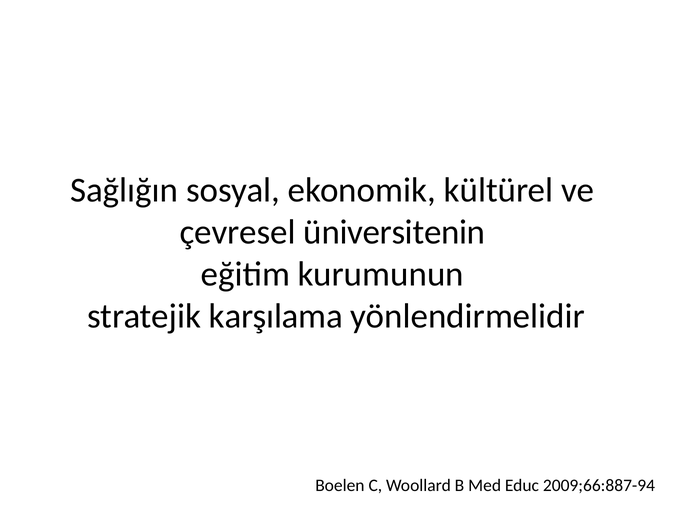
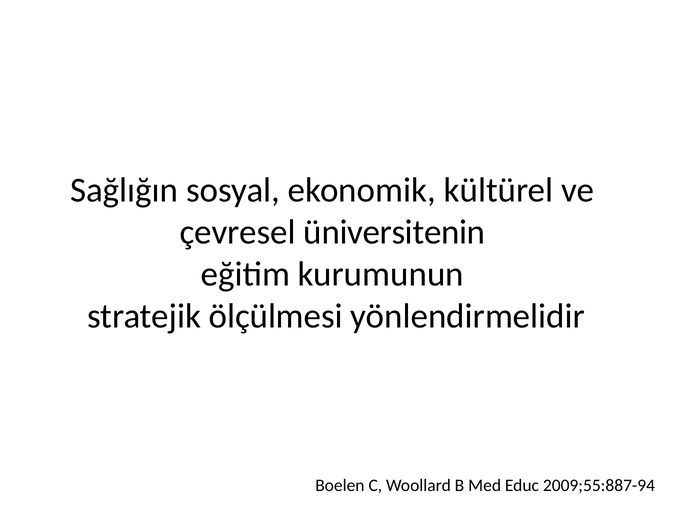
karşılama: karşılama -> ölçülmesi
2009;66:887-94: 2009;66:887-94 -> 2009;55:887-94
